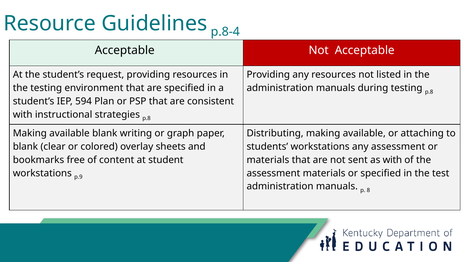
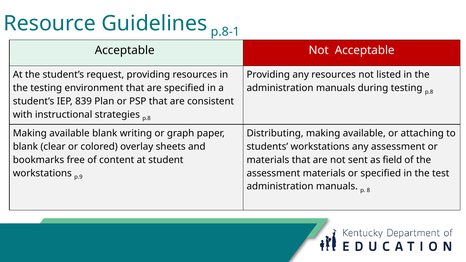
p.8-4: p.8-4 -> p.8-1
594: 594 -> 839
as with: with -> field
